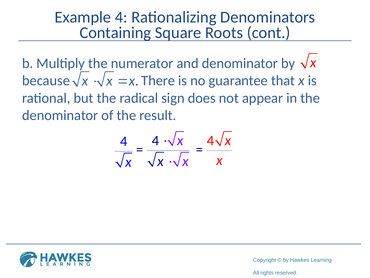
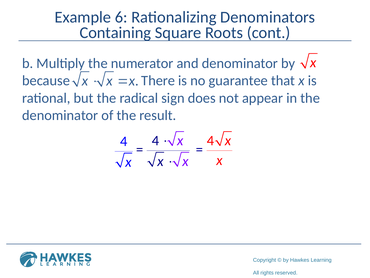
Example 4: 4 -> 6
